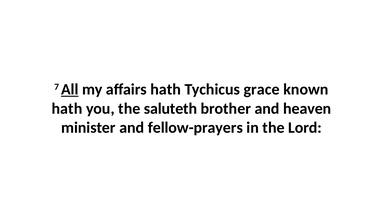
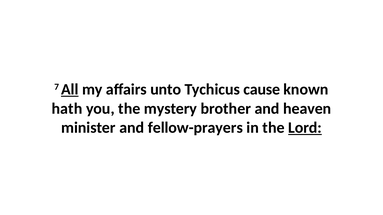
affairs hath: hath -> unto
grace: grace -> cause
saluteth: saluteth -> mystery
Lord underline: none -> present
